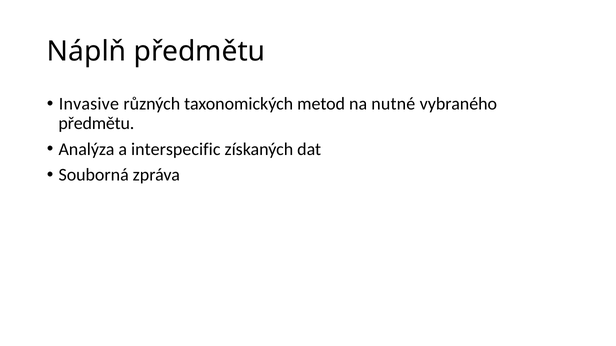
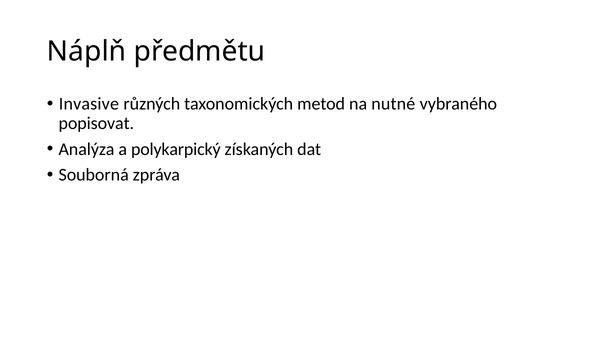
předmětu at (96, 124): předmětu -> popisovat
interspecific: interspecific -> polykarpický
